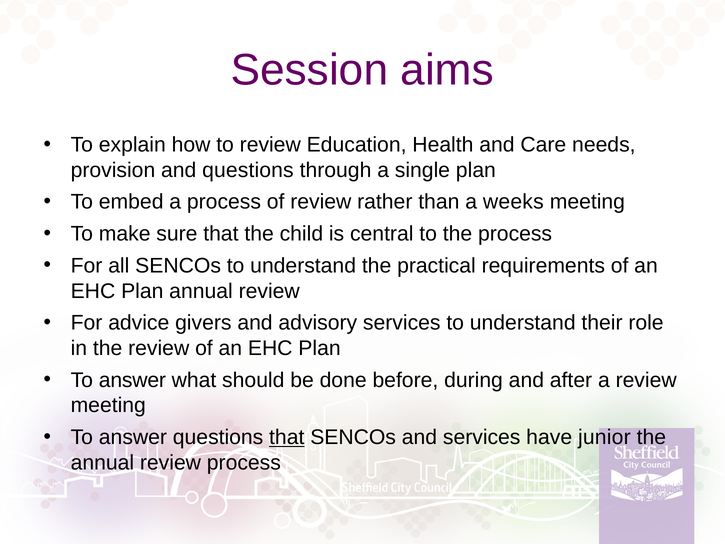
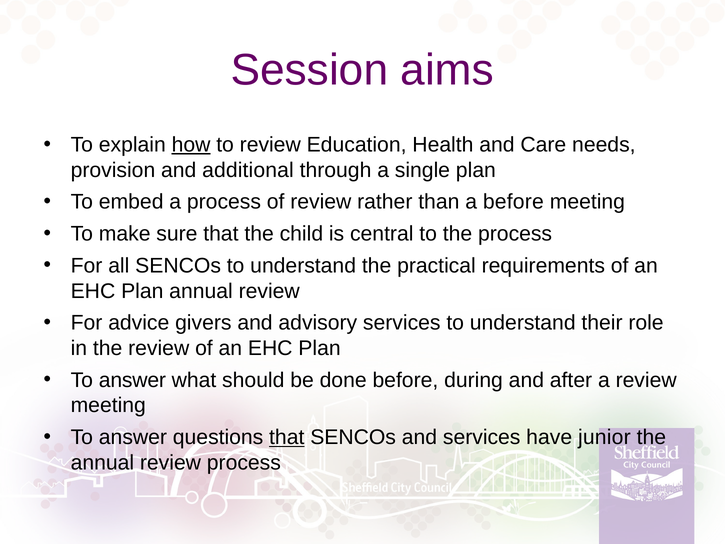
how underline: none -> present
and questions: questions -> additional
a weeks: weeks -> before
